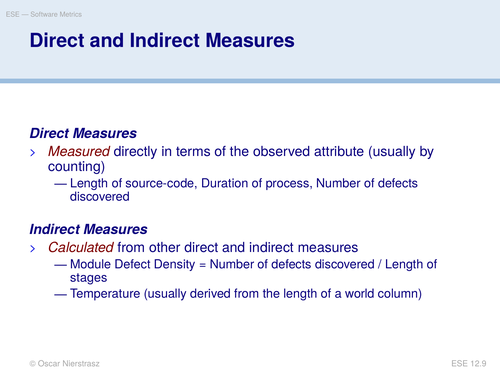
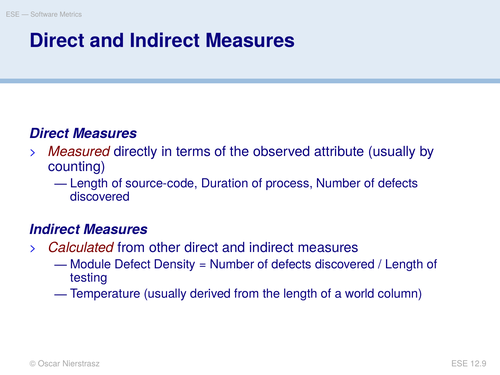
stages: stages -> testing
